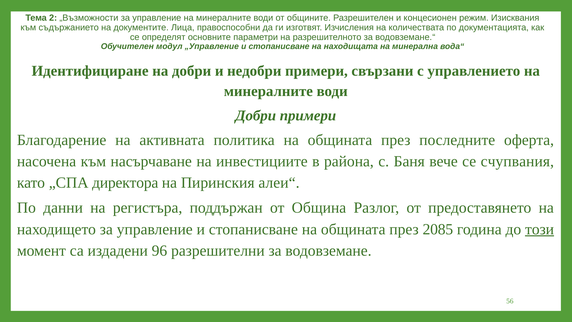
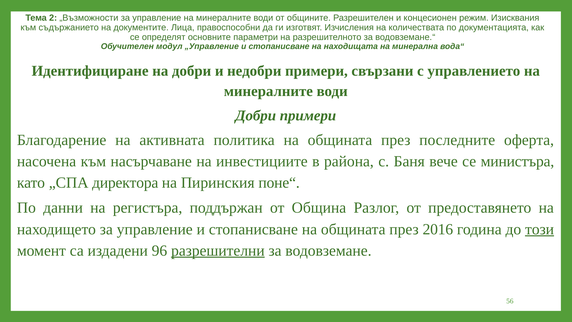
счупвания: счупвания -> министъра
алеи“: алеи“ -> поне“
2085: 2085 -> 2016
разрешителни underline: none -> present
